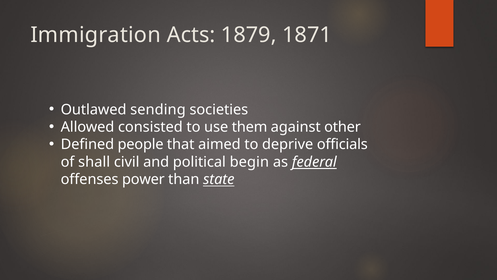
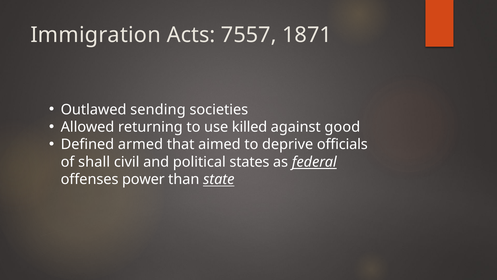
1879: 1879 -> 7557
consisted: consisted -> returning
them: them -> killed
other: other -> good
people: people -> armed
begin: begin -> states
